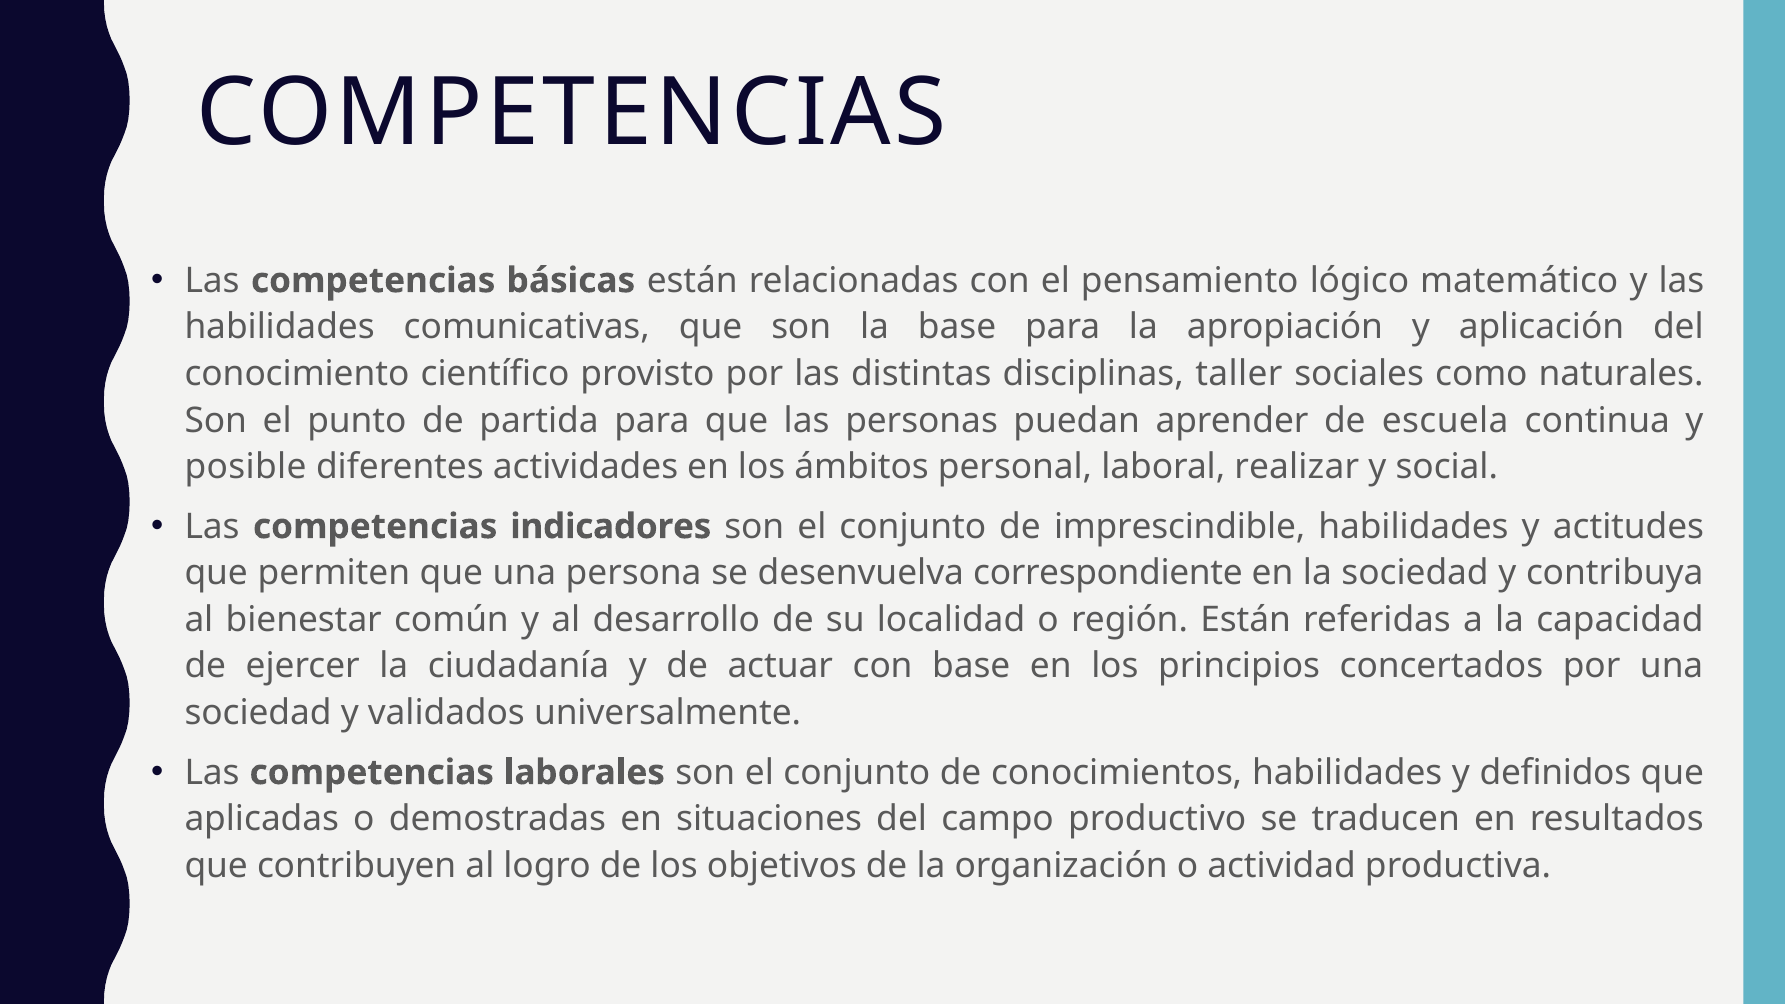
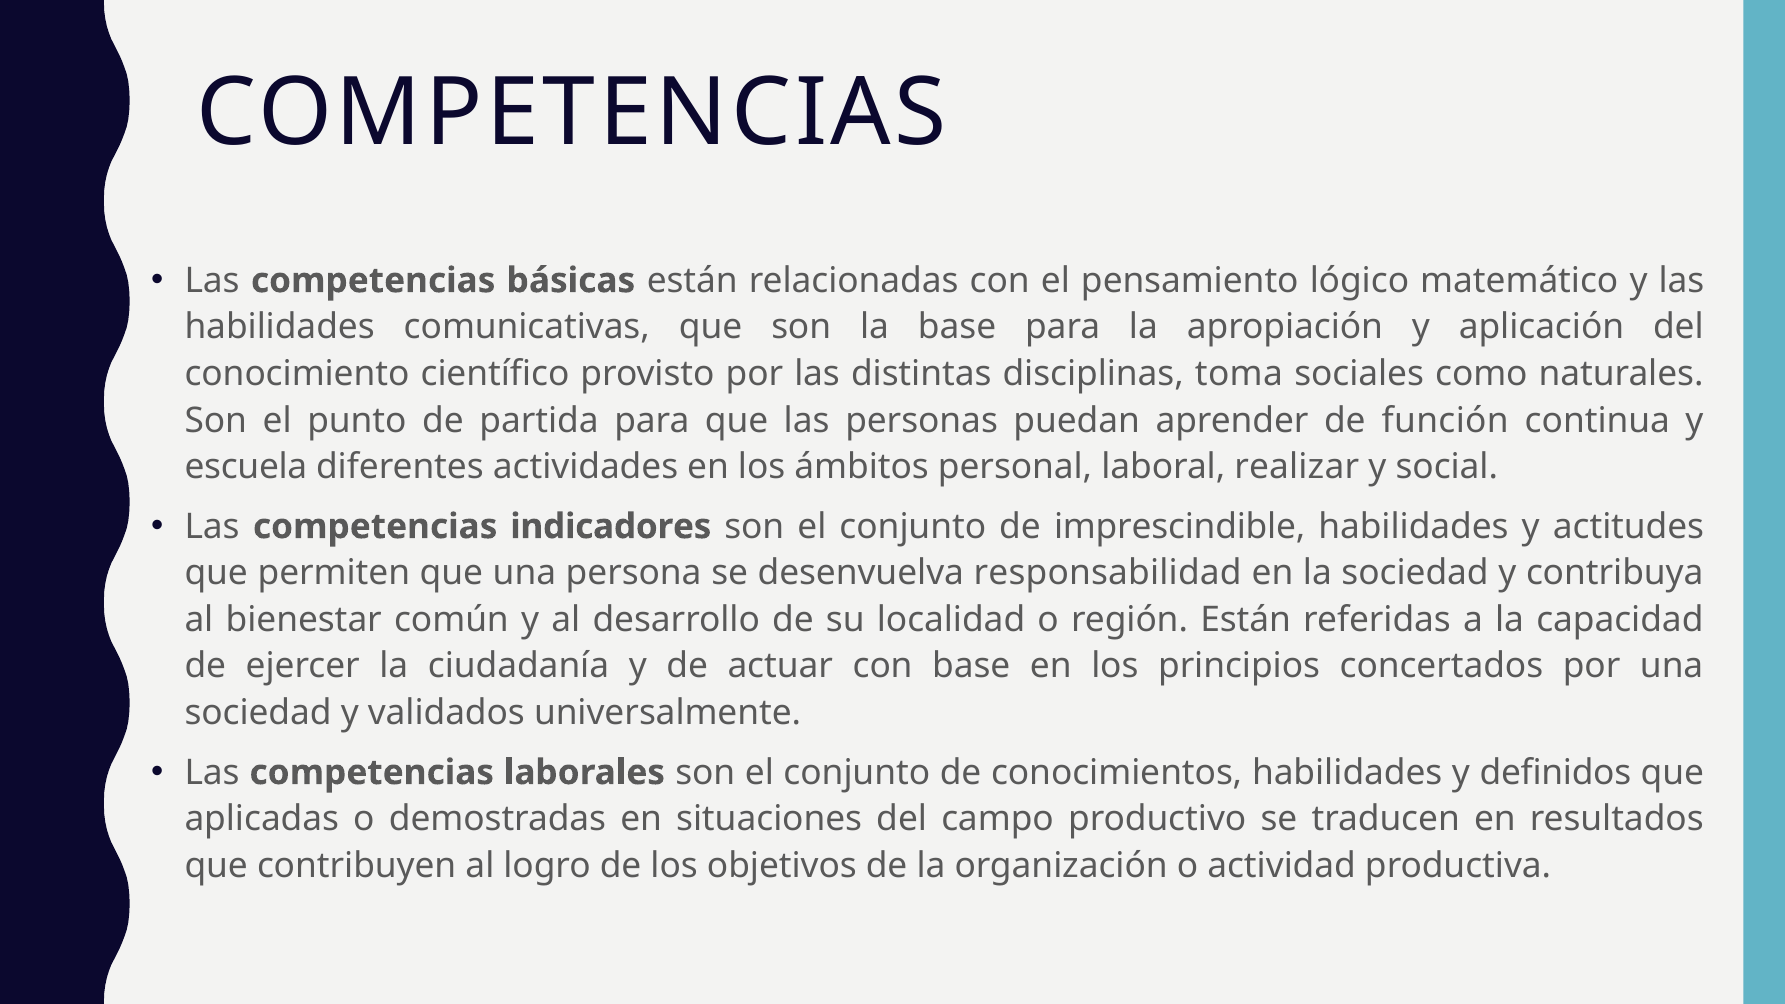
taller: taller -> toma
escuela: escuela -> función
posible: posible -> escuela
correspondiente: correspondiente -> responsabilidad
